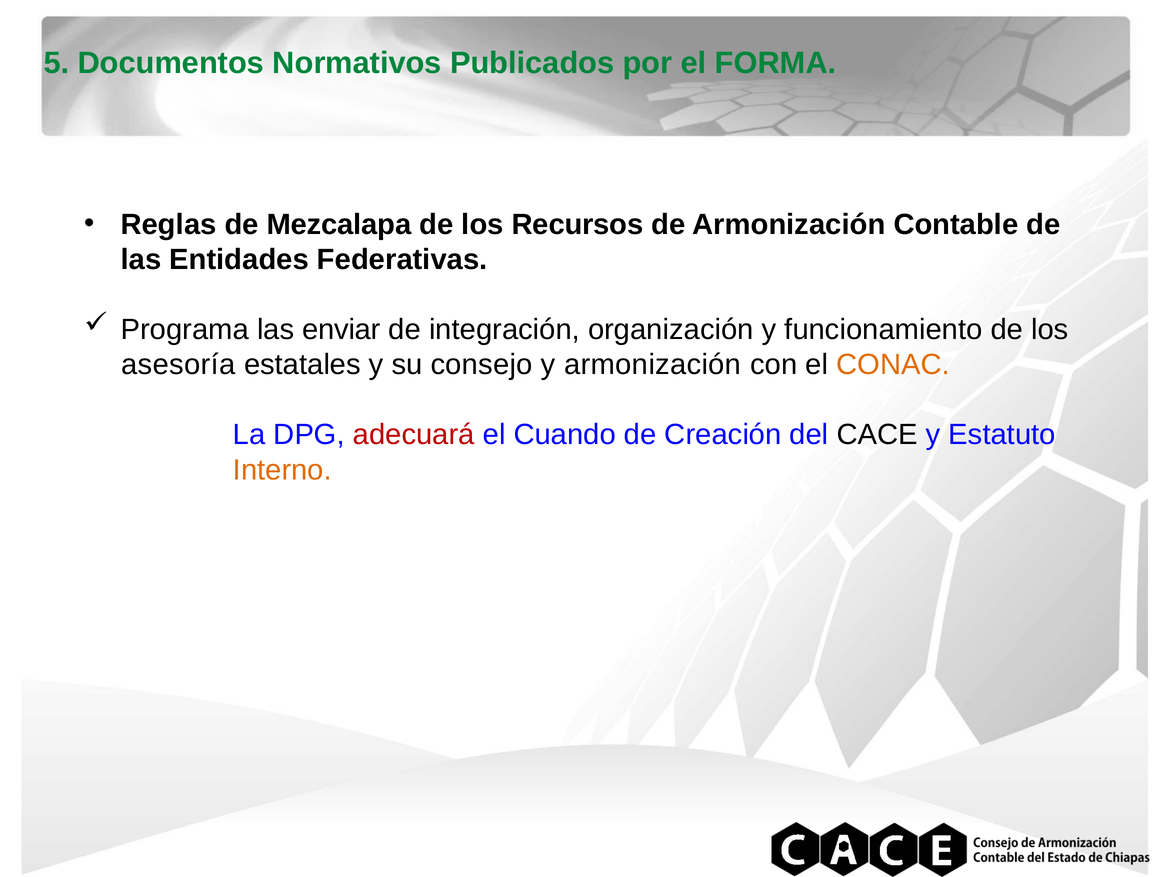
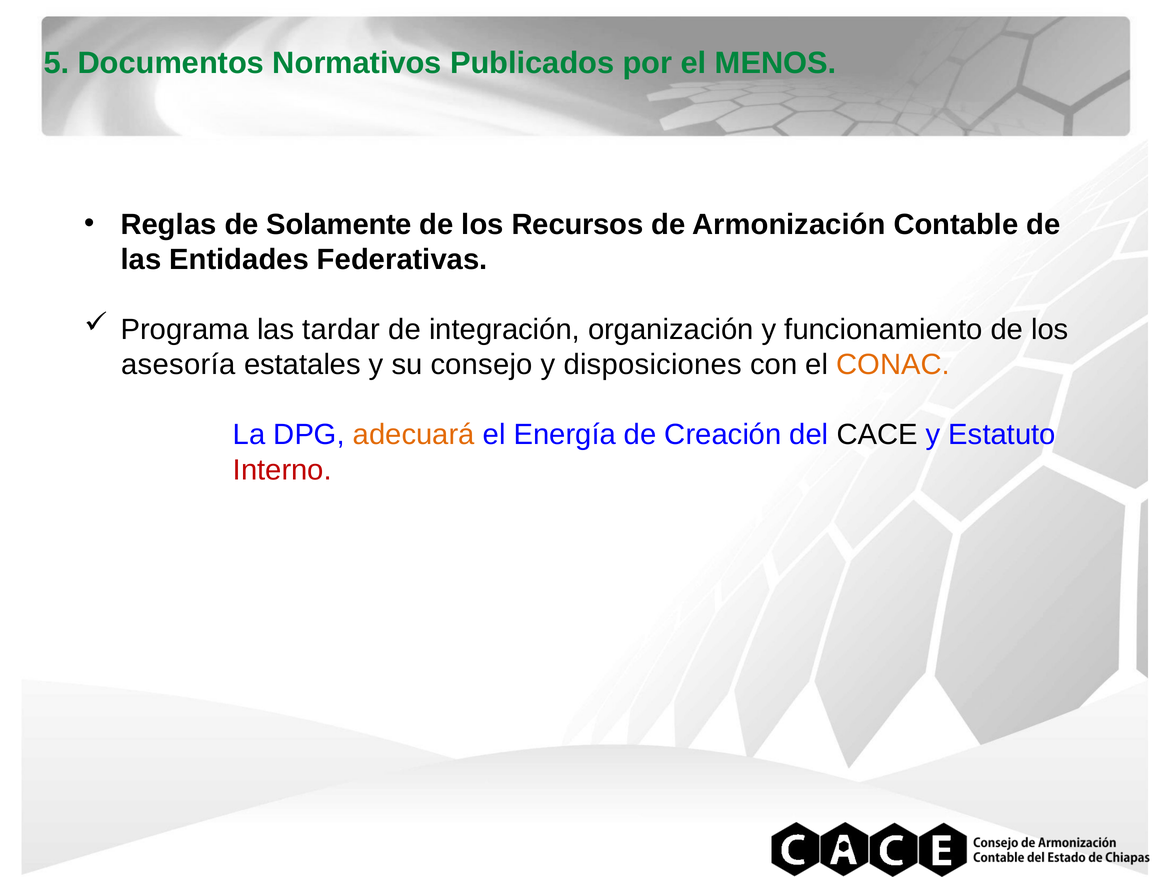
FORMA: FORMA -> MENOS
Mezcalapa: Mezcalapa -> Solamente
enviar: enviar -> tardar
y armonización: armonización -> disposiciones
adecuará colour: red -> orange
Cuando: Cuando -> Energía
Interno colour: orange -> red
